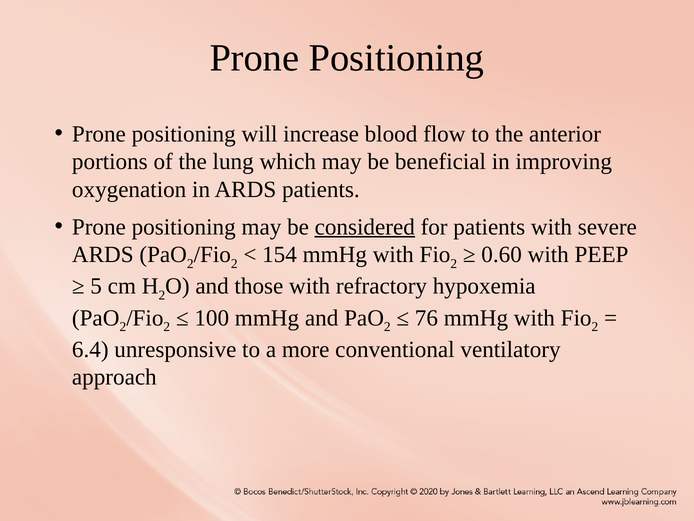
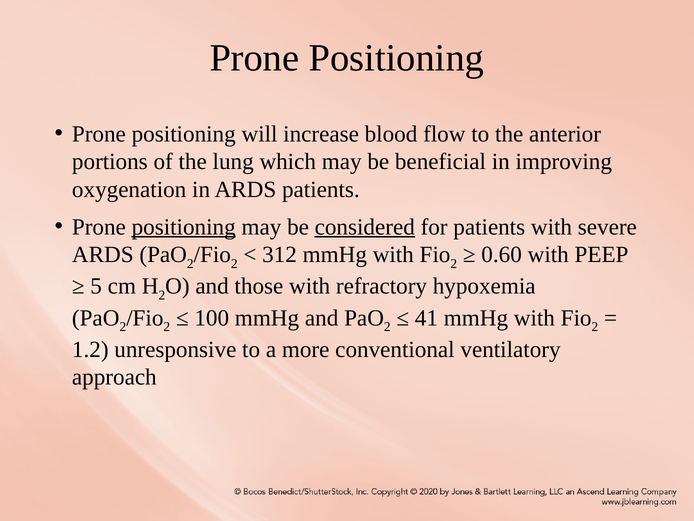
positioning at (184, 227) underline: none -> present
154: 154 -> 312
76: 76 -> 41
6.4: 6.4 -> 1.2
